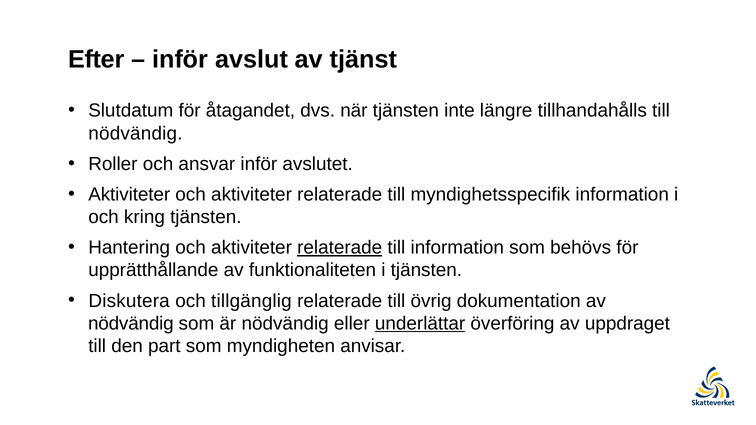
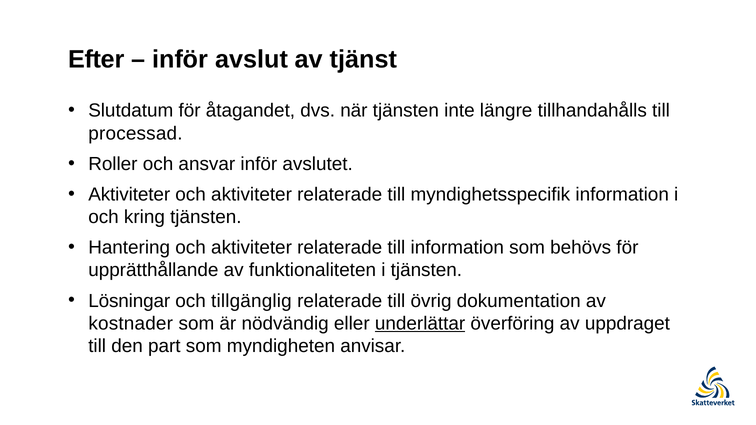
nödvändig at (135, 133): nödvändig -> processad
relaterade at (340, 248) underline: present -> none
Diskutera: Diskutera -> Lösningar
nödvändig at (131, 324): nödvändig -> kostnader
